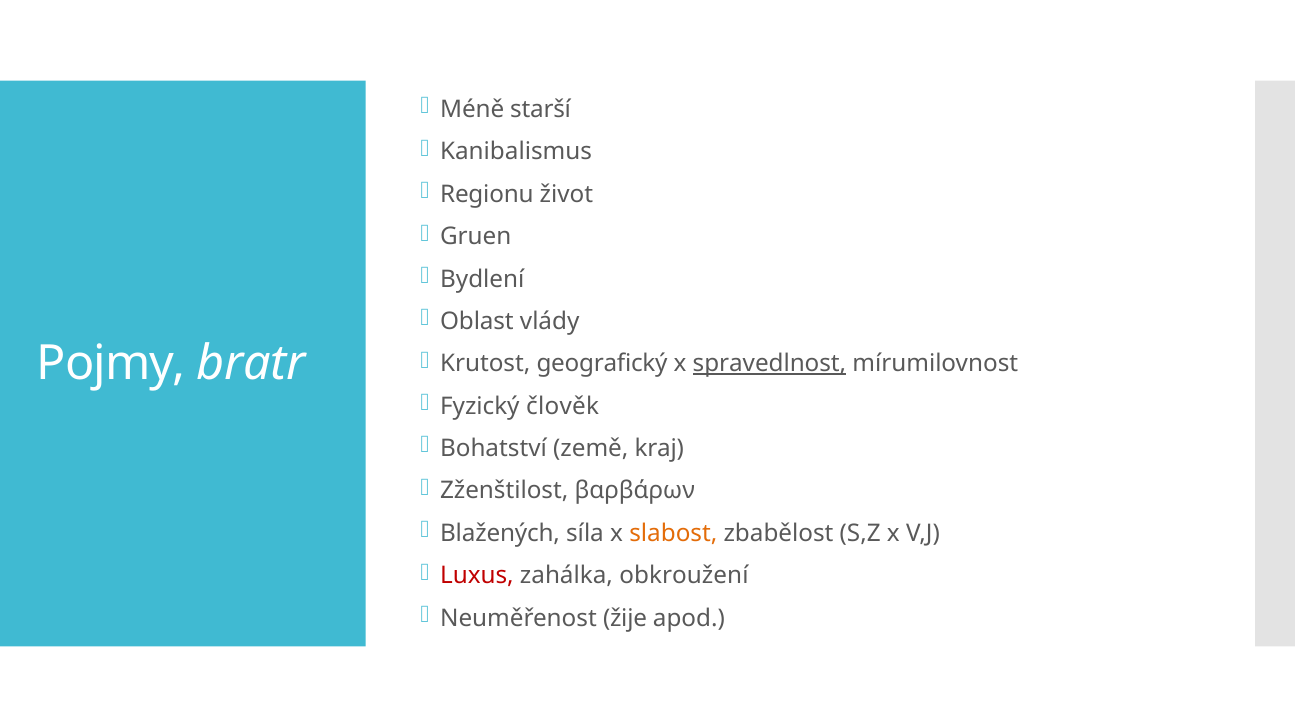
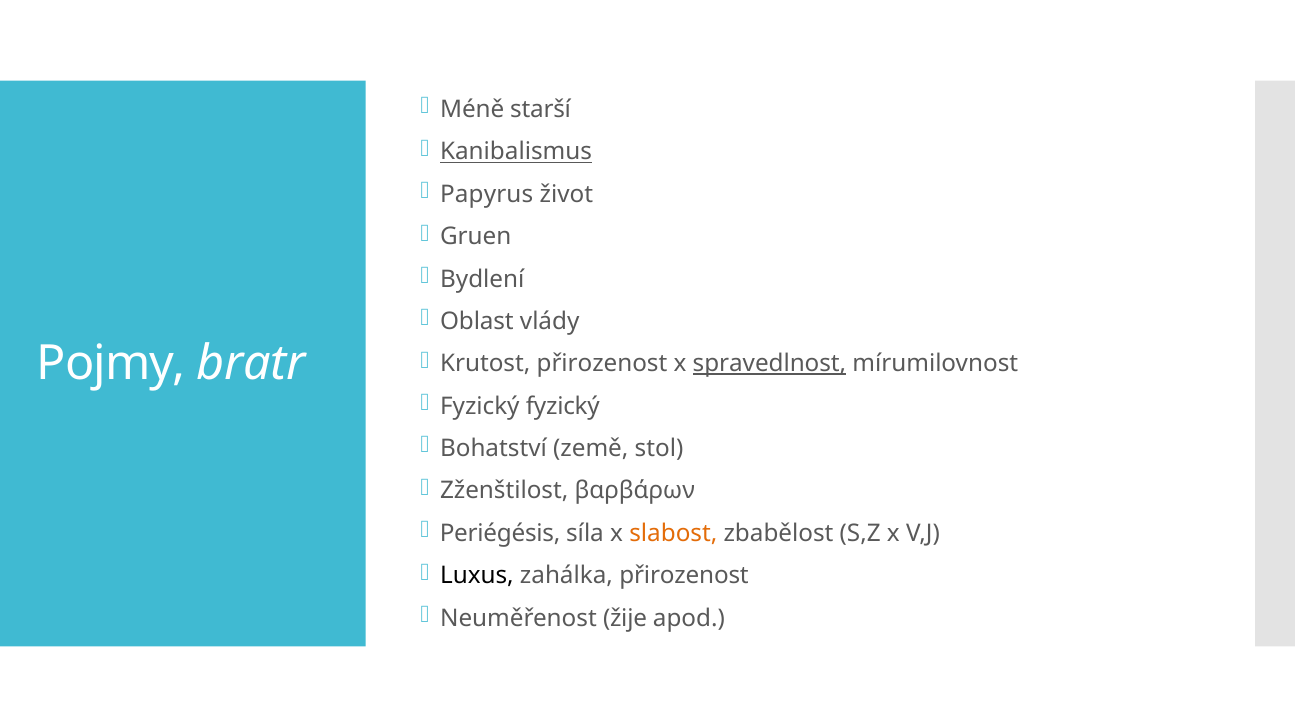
Kanibalismus underline: none -> present
Regionu: Regionu -> Papyrus
Krutost geografický: geografický -> přirozenost
Fyzický člověk: člověk -> fyzický
kraj: kraj -> stol
Blažených: Blažených -> Periégésis
Luxus colour: red -> black
zahálka obkroužení: obkroužení -> přirozenost
